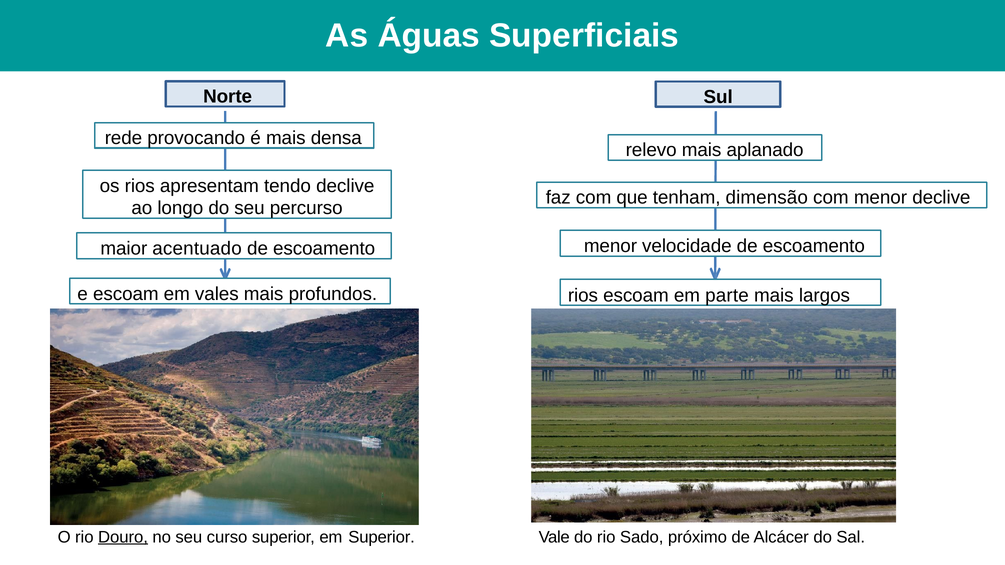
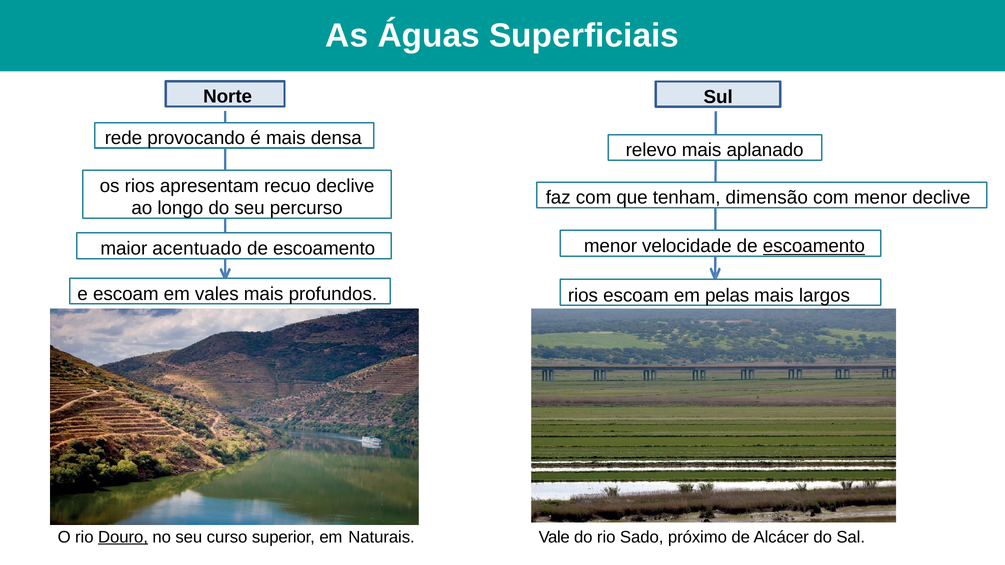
tendo: tendo -> recuo
escoamento at (814, 246) underline: none -> present
parte: parte -> pelas
em Superior: Superior -> Naturais
